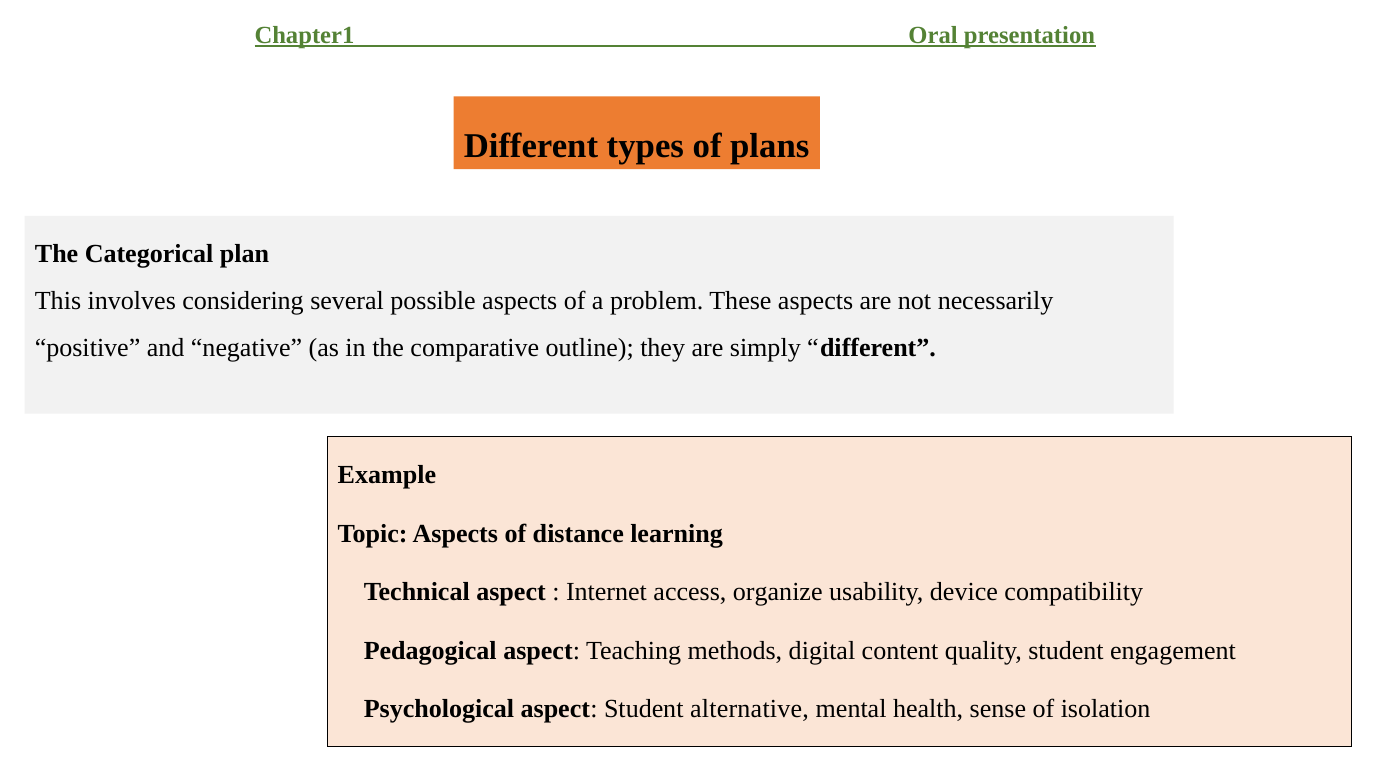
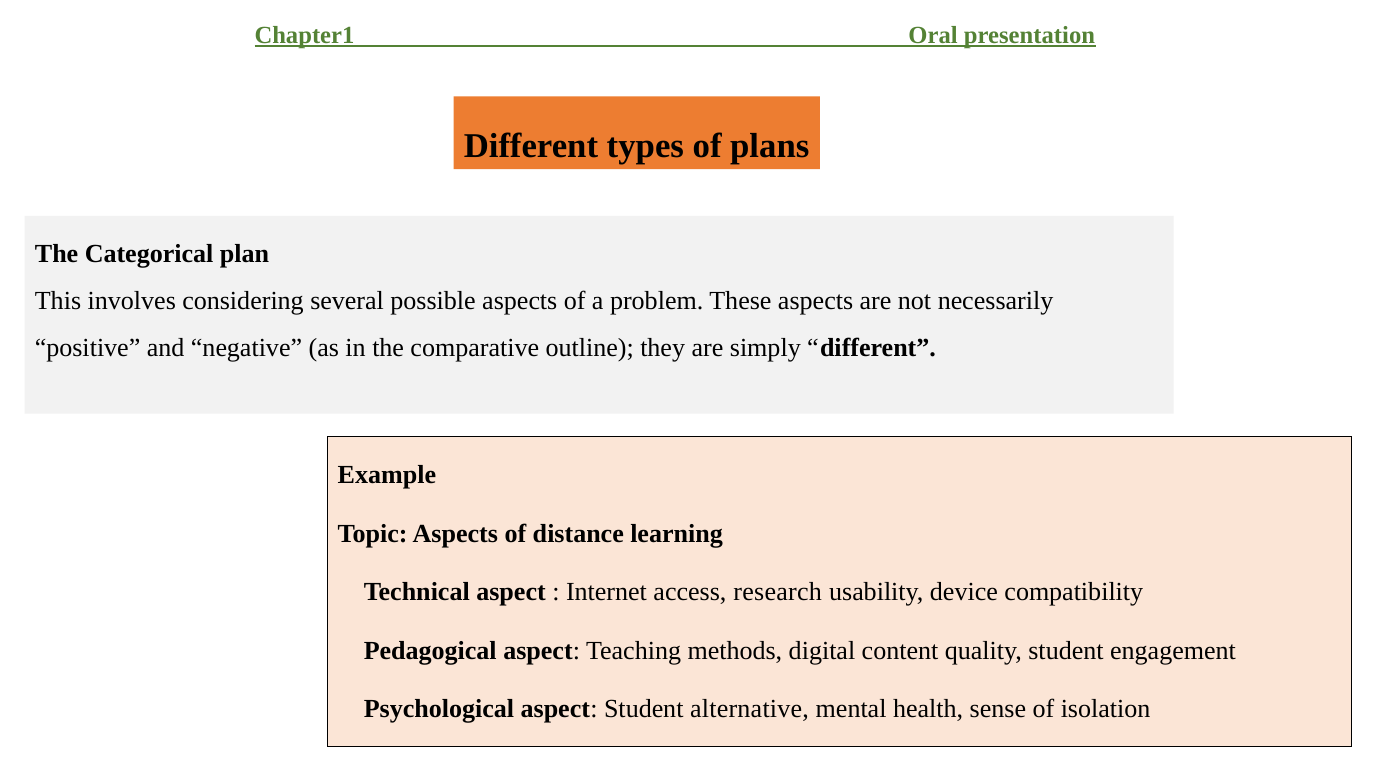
organize: organize -> research
